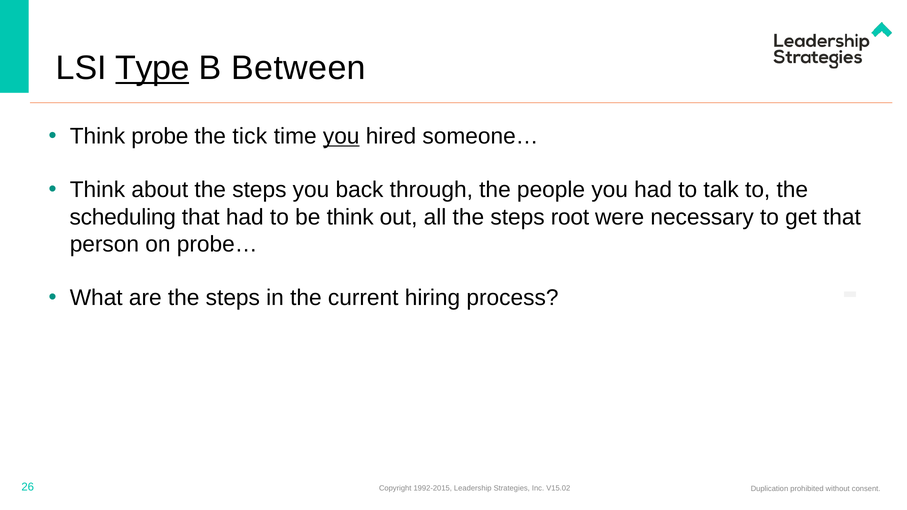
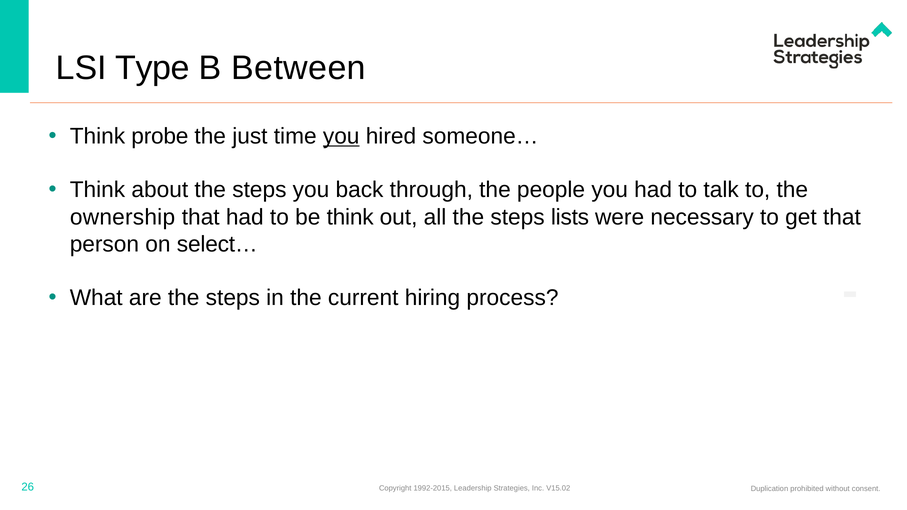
Type underline: present -> none
tick: tick -> just
scheduling: scheduling -> ownership
root: root -> lists
probe…: probe… -> select…
